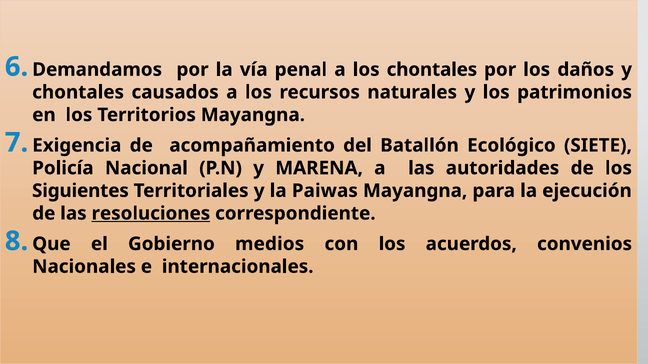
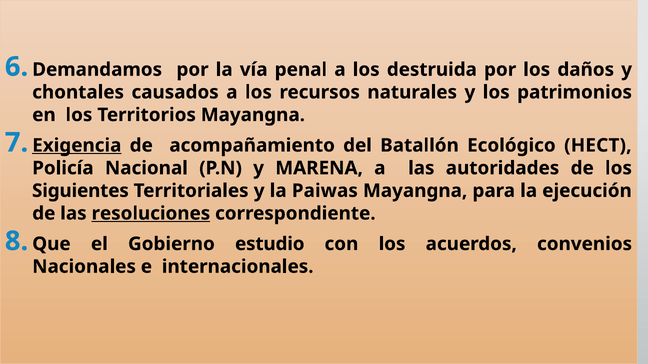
los chontales: chontales -> destruida
Exigencia underline: none -> present
SIETE: SIETE -> HECT
medios: medios -> estudio
